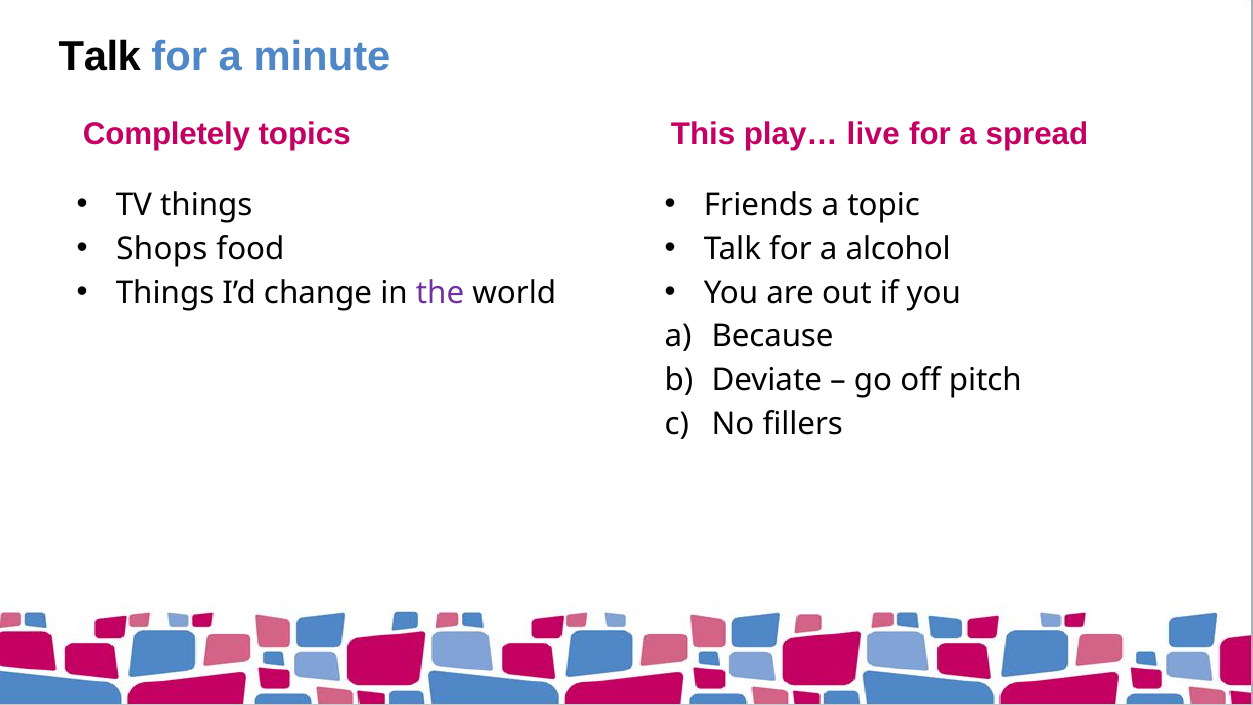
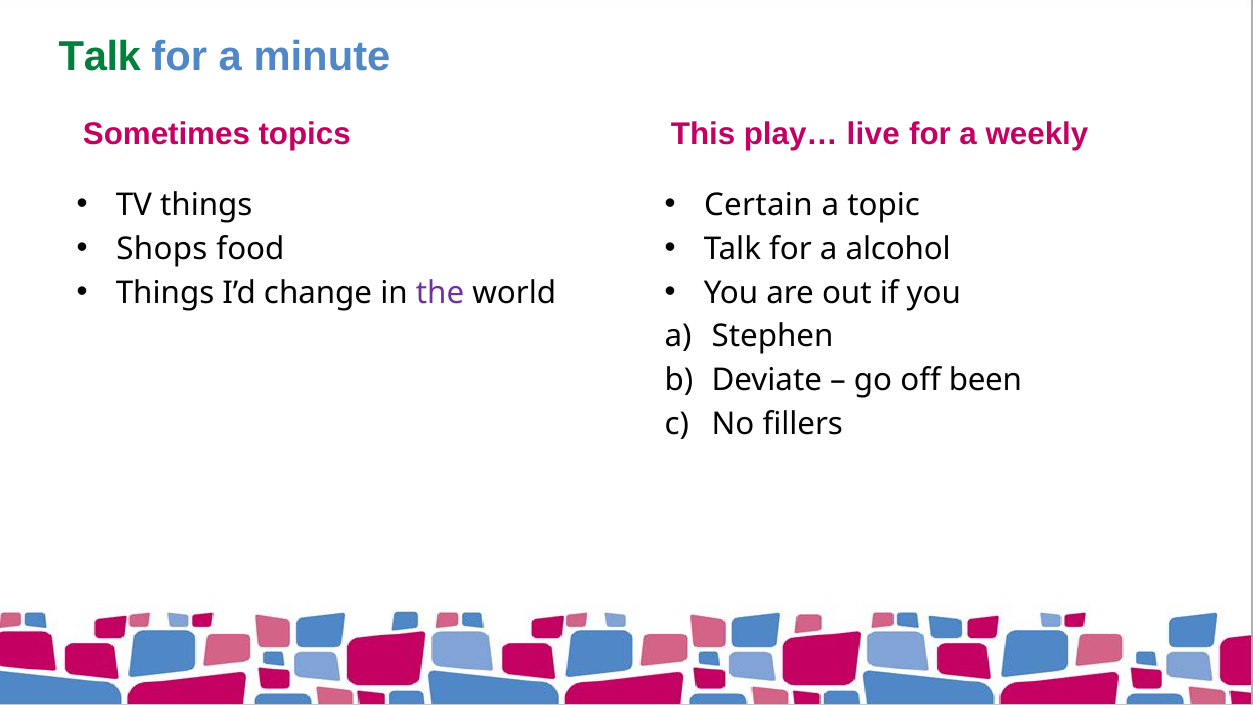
Talk at (100, 56) colour: black -> green
Completely: Completely -> Sometimes
spread: spread -> weekly
Friends: Friends -> Certain
Because: Because -> Stephen
pitch: pitch -> been
